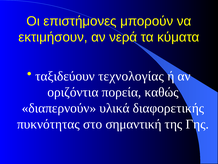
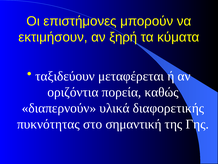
νερά: νερά -> ξηρή
τεχνολογίας: τεχνολογίας -> μεταφέρεται
